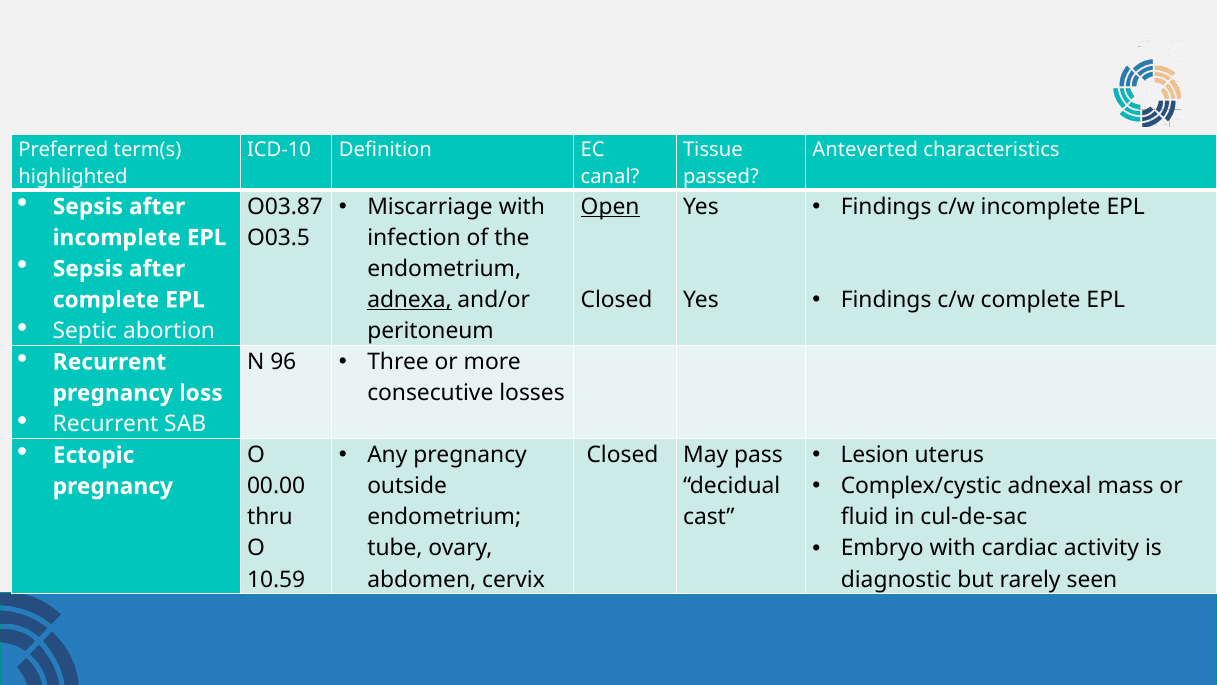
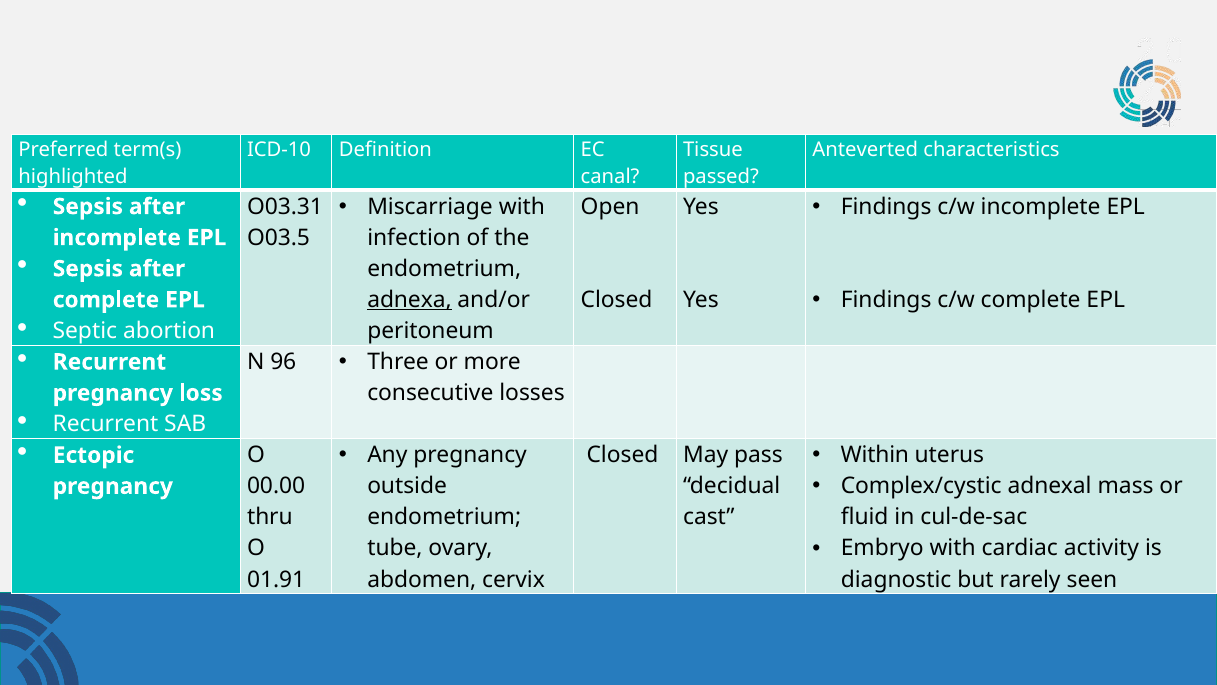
O03.87: O03.87 -> O03.31
Open underline: present -> none
Lesion: Lesion -> Within
10.59: 10.59 -> 01.91
